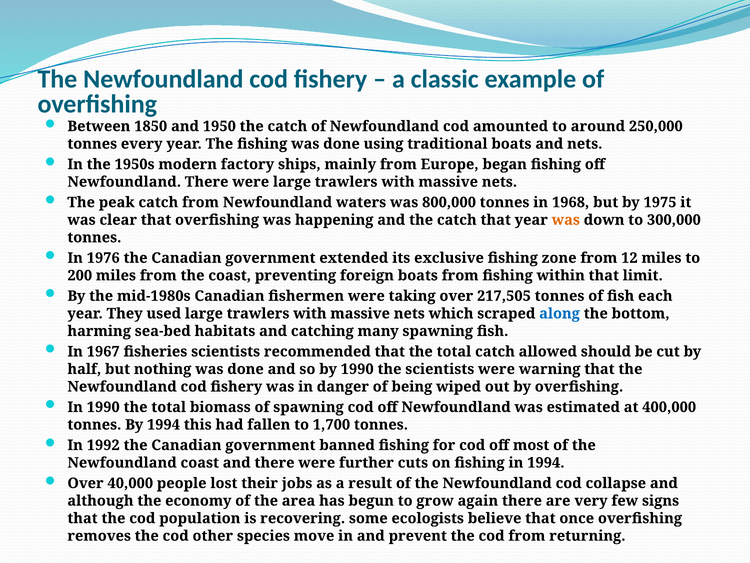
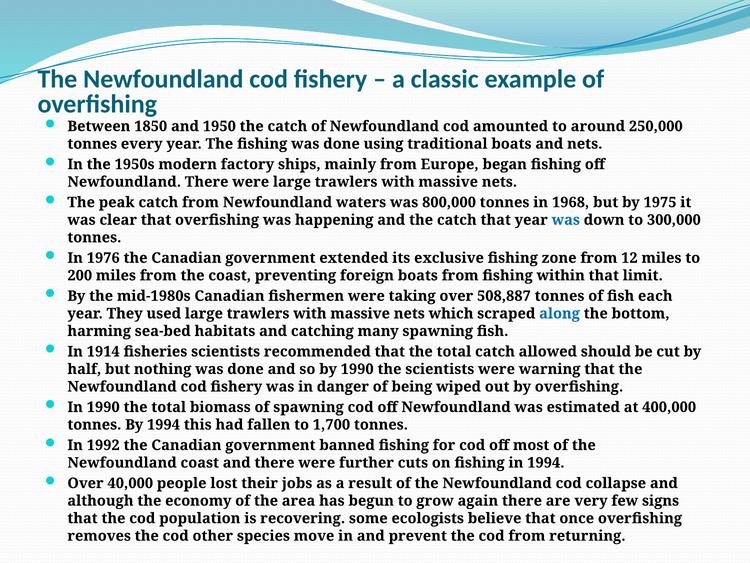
was at (566, 220) colour: orange -> blue
217,505: 217,505 -> 508,887
1967: 1967 -> 1914
